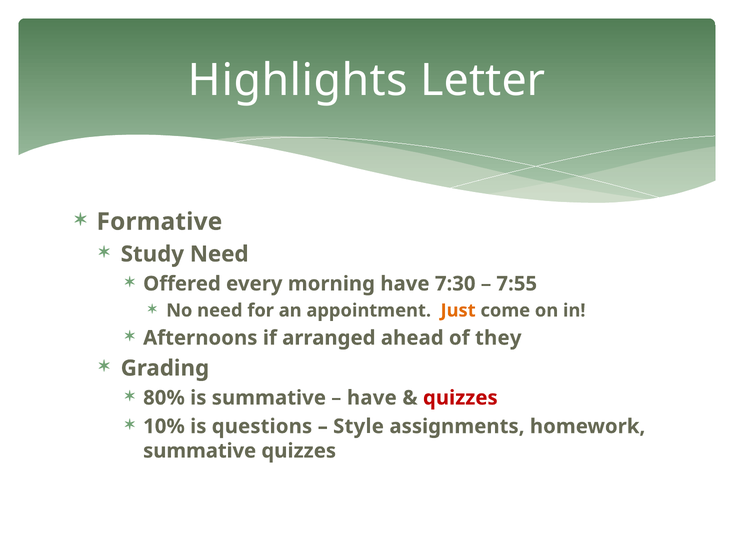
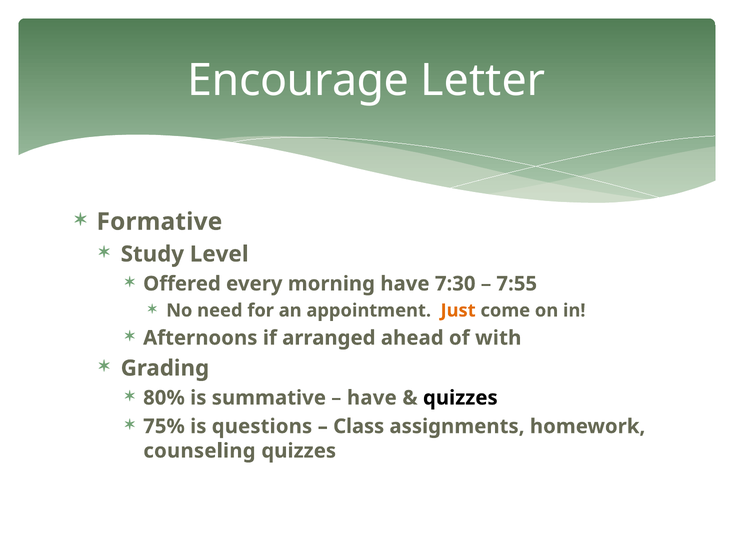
Highlights: Highlights -> Encourage
Study Need: Need -> Level
they: they -> with
quizzes at (460, 398) colour: red -> black
10%: 10% -> 75%
Style: Style -> Class
summative at (200, 451): summative -> counseling
